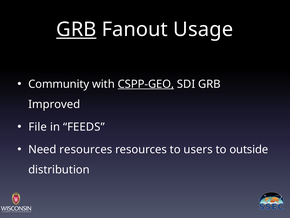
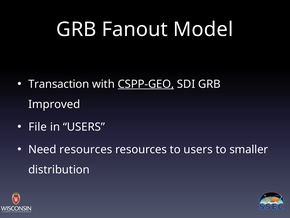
GRB at (76, 29) underline: present -> none
Usage: Usage -> Model
Community: Community -> Transaction
in FEEDS: FEEDS -> USERS
outside: outside -> smaller
